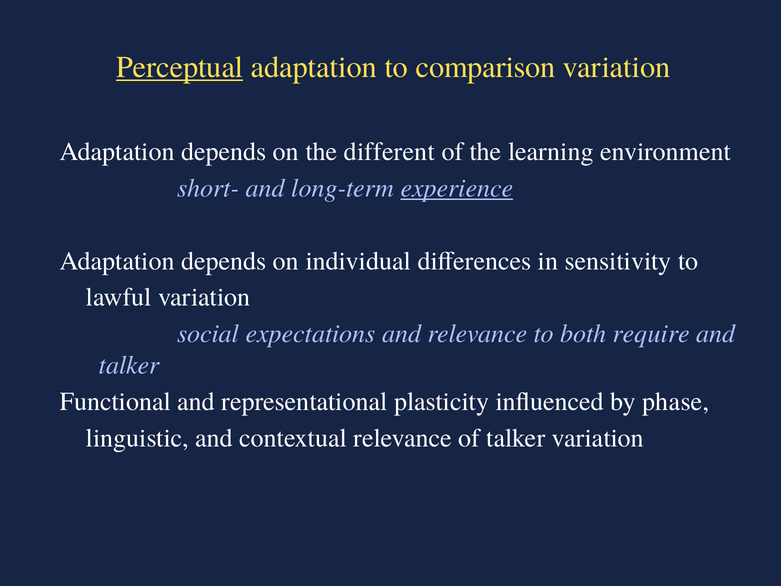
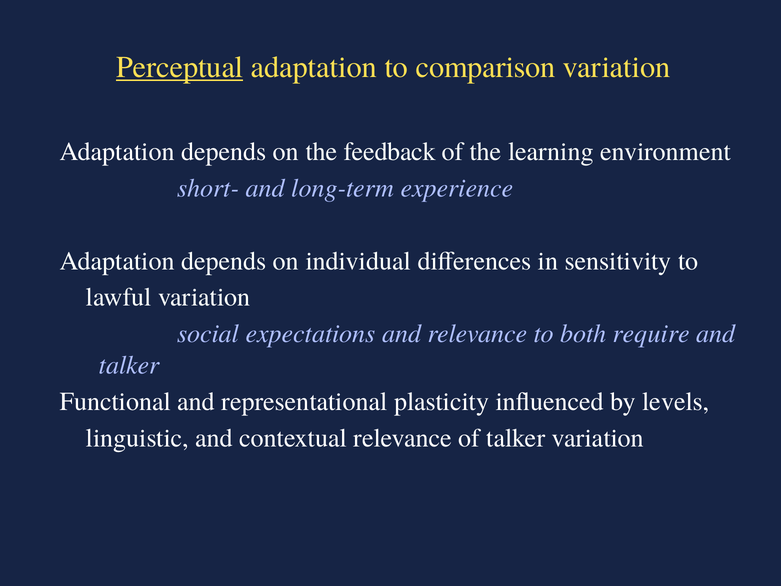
different: different -> feedback
experience underline: present -> none
phase: phase -> levels
